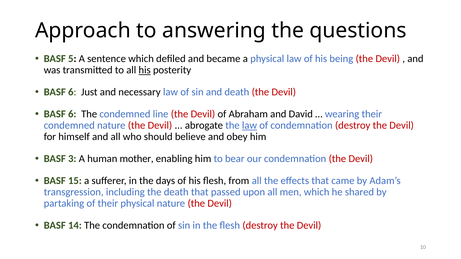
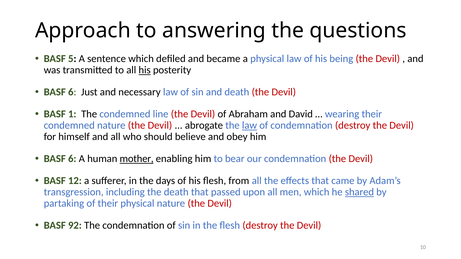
6 at (72, 114): 6 -> 1
3 at (72, 159): 3 -> 6
mother underline: none -> present
15: 15 -> 12
shared underline: none -> present
14: 14 -> 92
